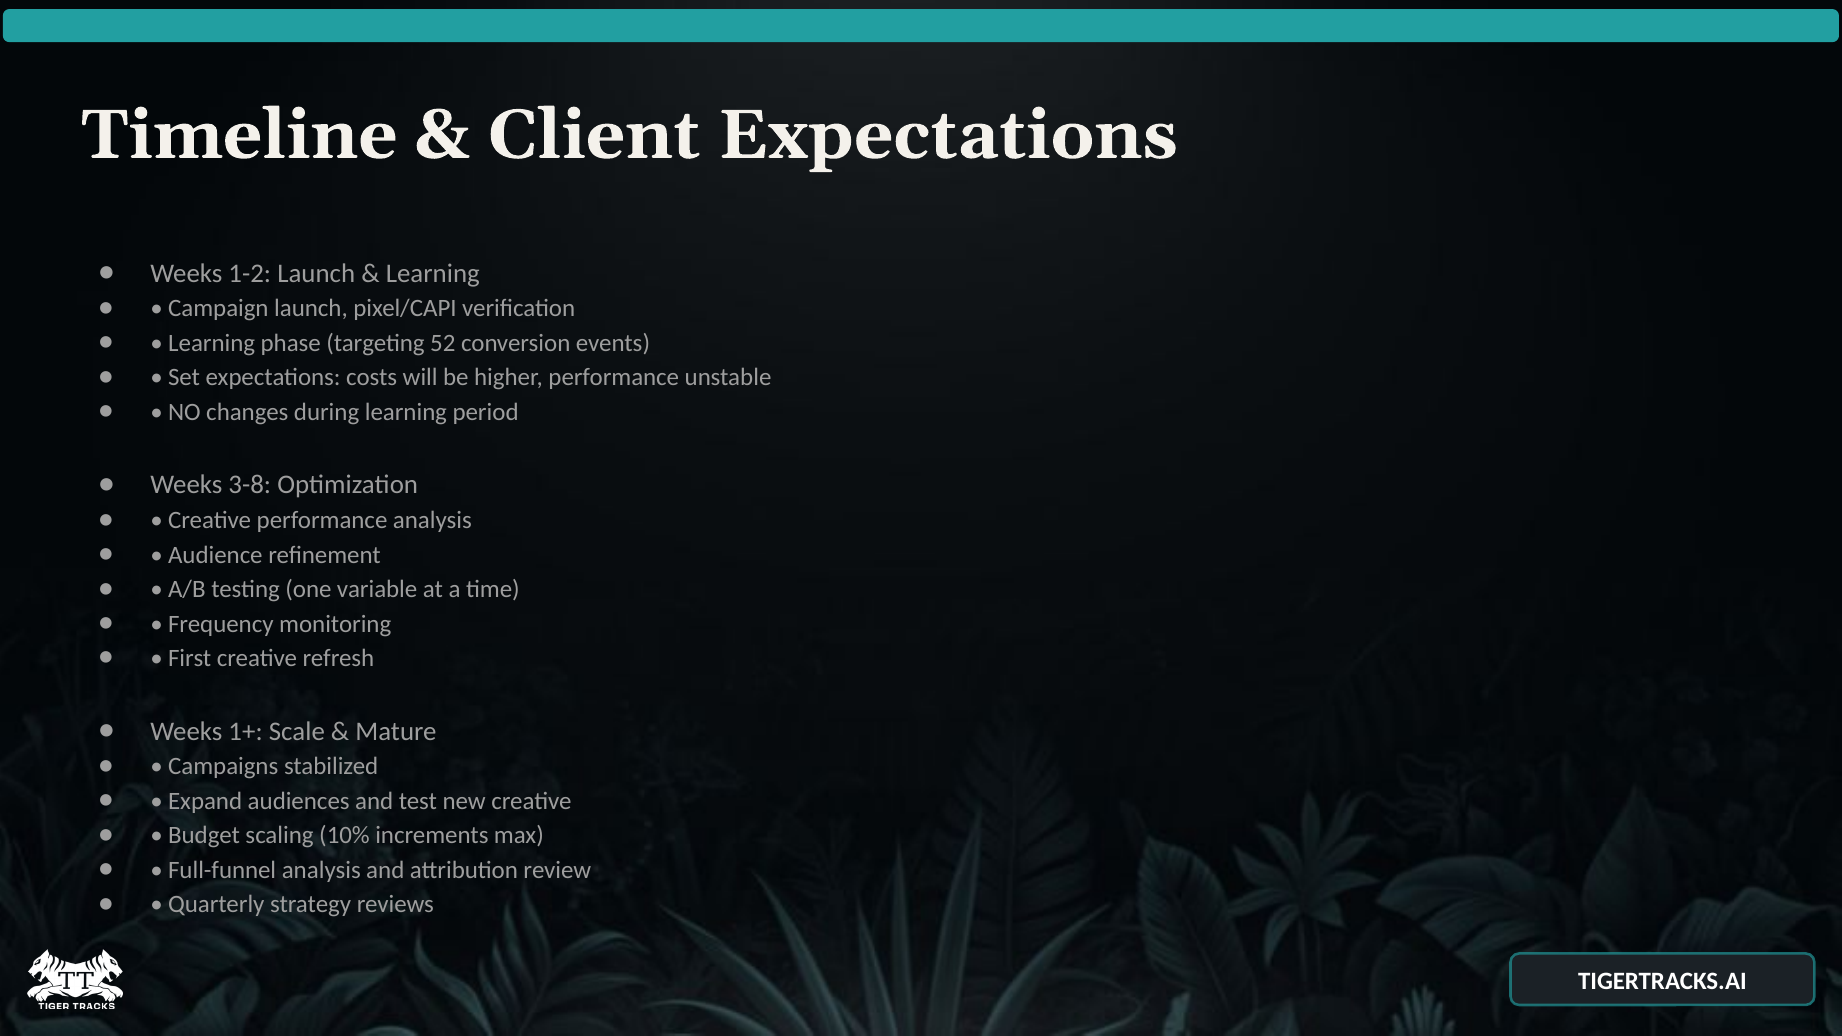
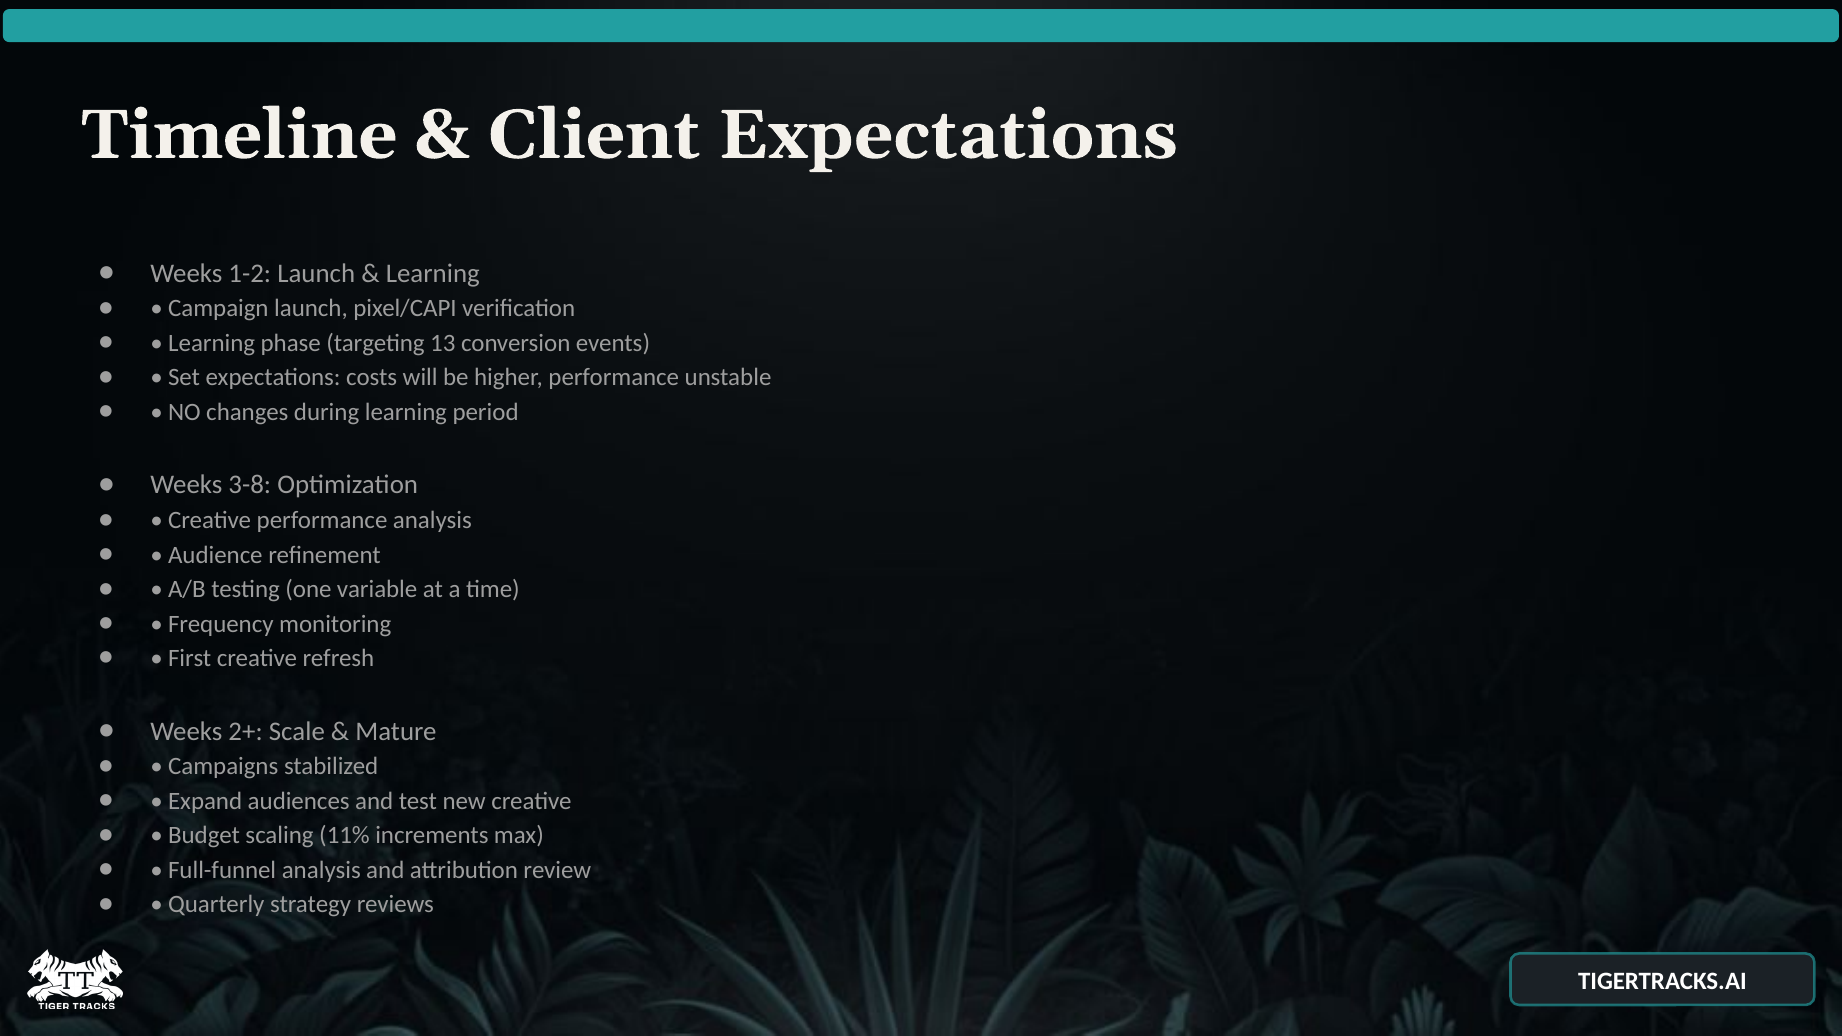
52: 52 -> 13
1+: 1+ -> 2+
10%: 10% -> 11%
